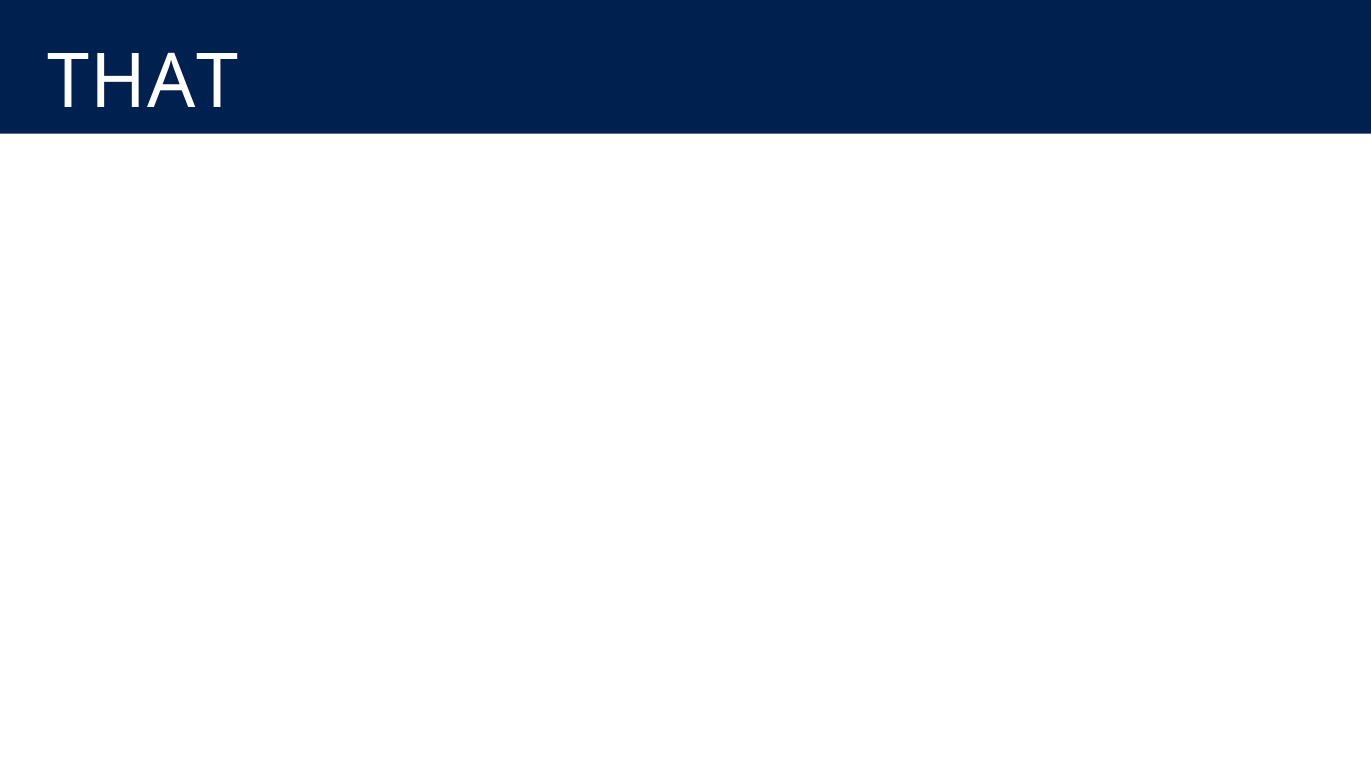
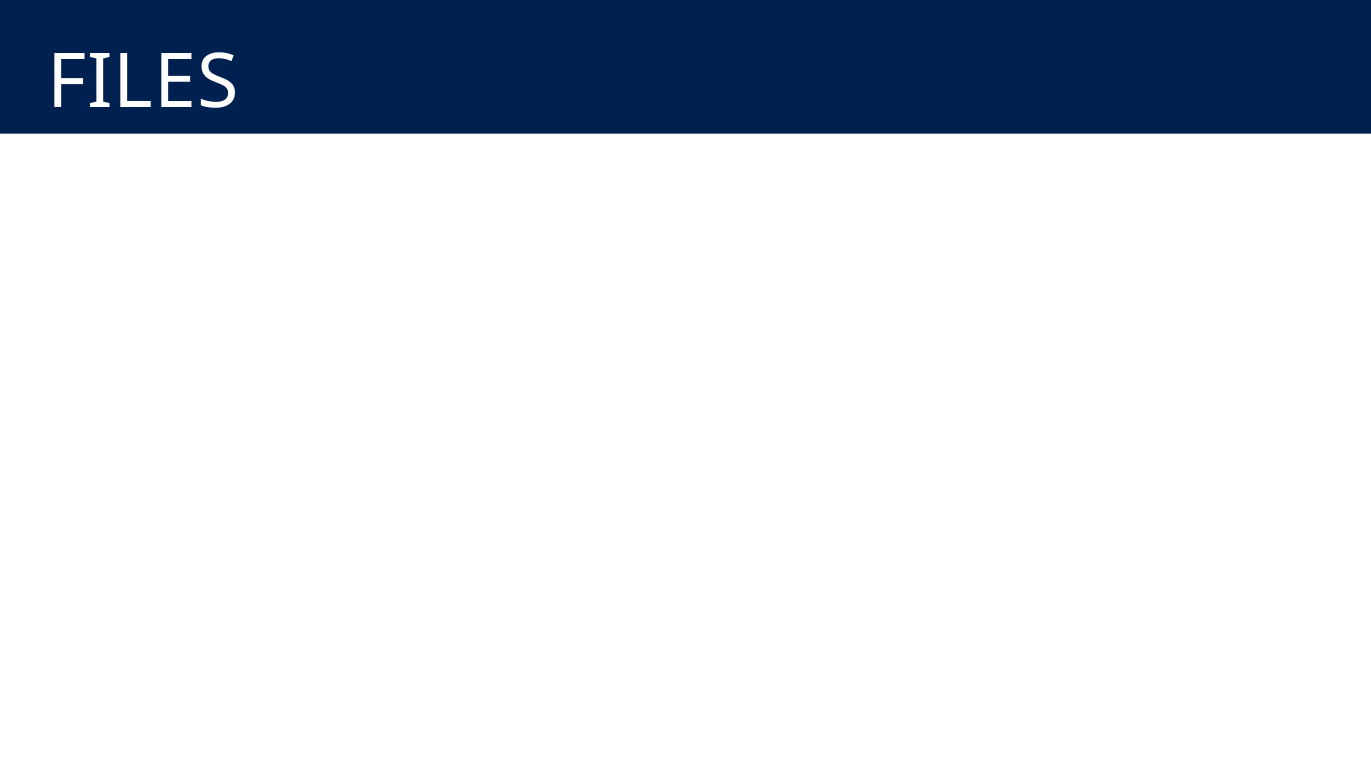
THAT: THAT -> FILES
